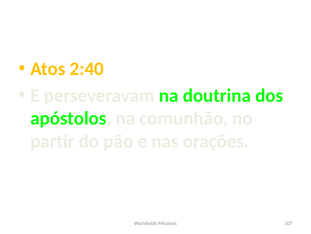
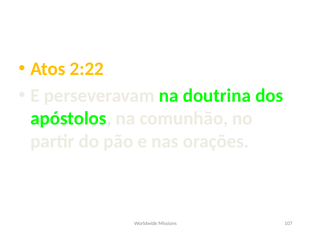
2:40: 2:40 -> 2:22
